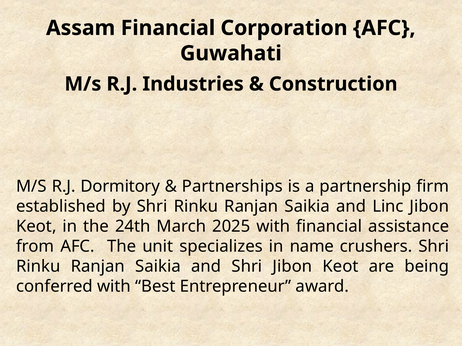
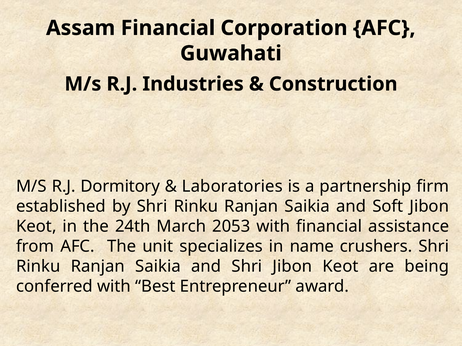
Partnerships: Partnerships -> Laboratories
Linc: Linc -> Soft
2025: 2025 -> 2053
